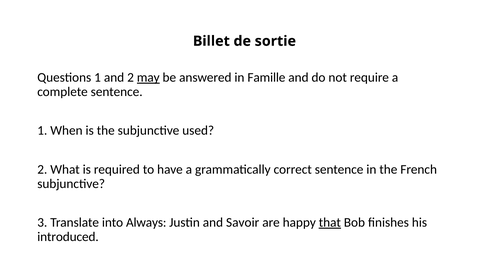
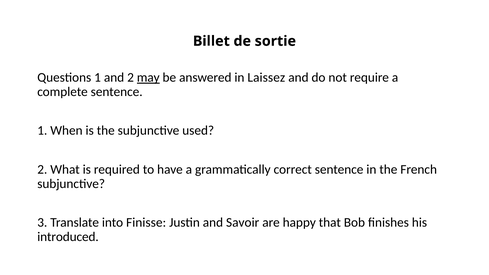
Famille: Famille -> Laissez
Always: Always -> Finisse
that underline: present -> none
